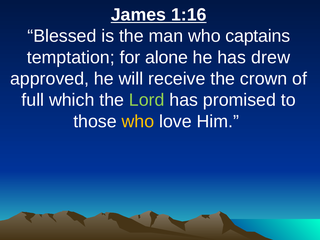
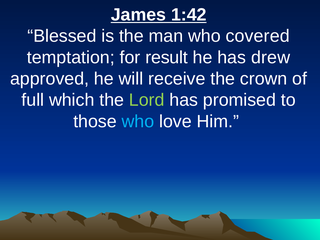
1:16: 1:16 -> 1:42
captains: captains -> covered
alone: alone -> result
who at (138, 121) colour: yellow -> light blue
